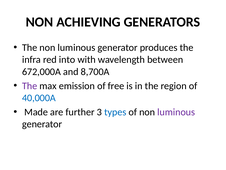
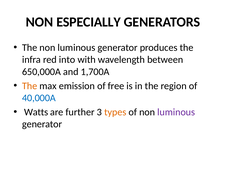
ACHIEVING: ACHIEVING -> ESPECIALLY
672,000A: 672,000A -> 650,000A
8,700A: 8,700A -> 1,700A
The at (30, 86) colour: purple -> orange
Made: Made -> Watts
types colour: blue -> orange
